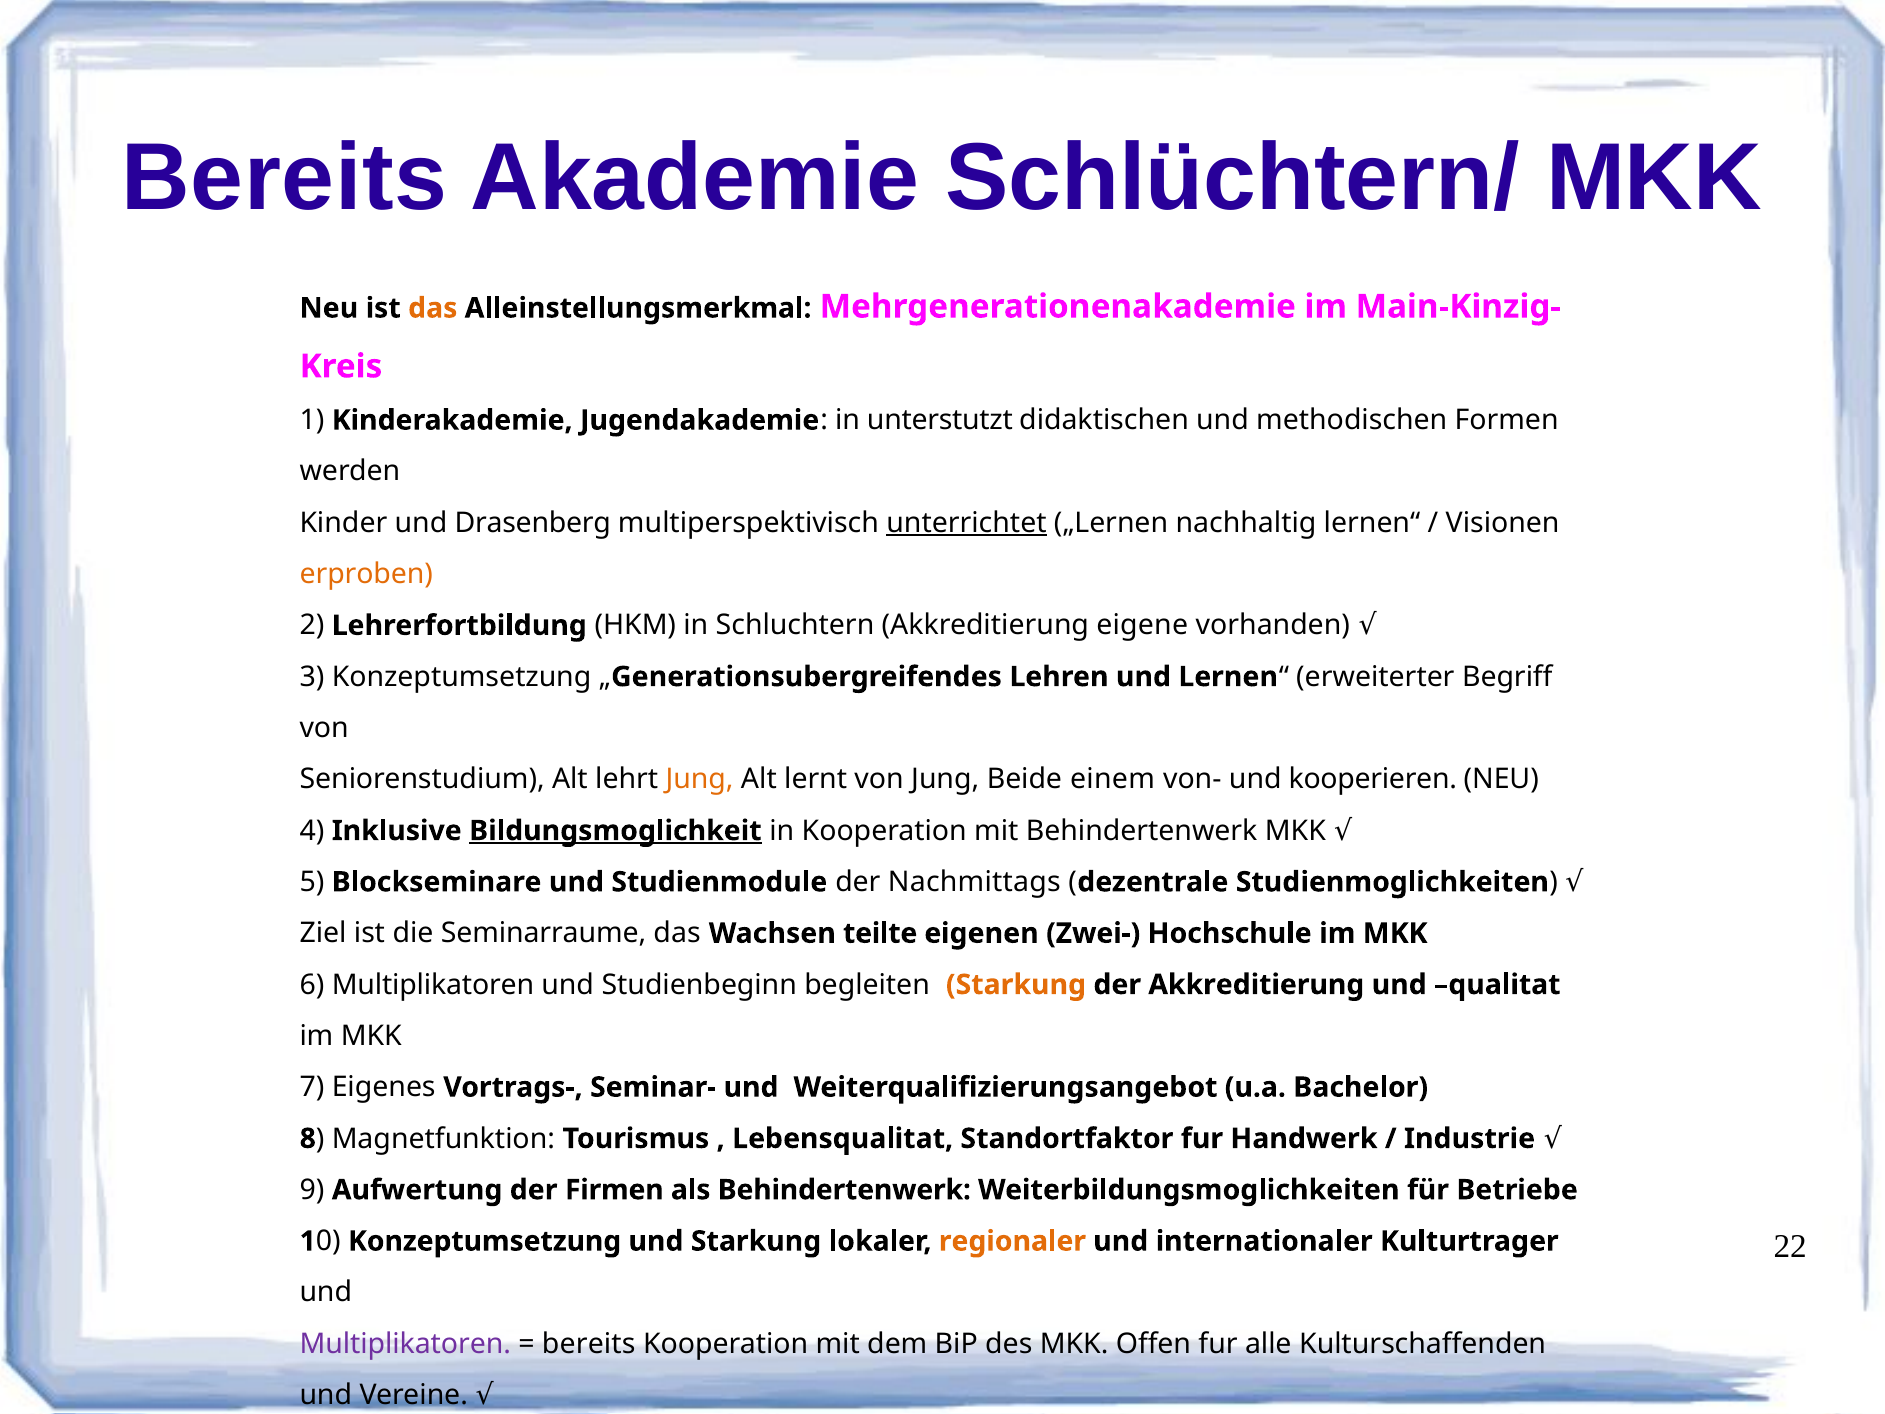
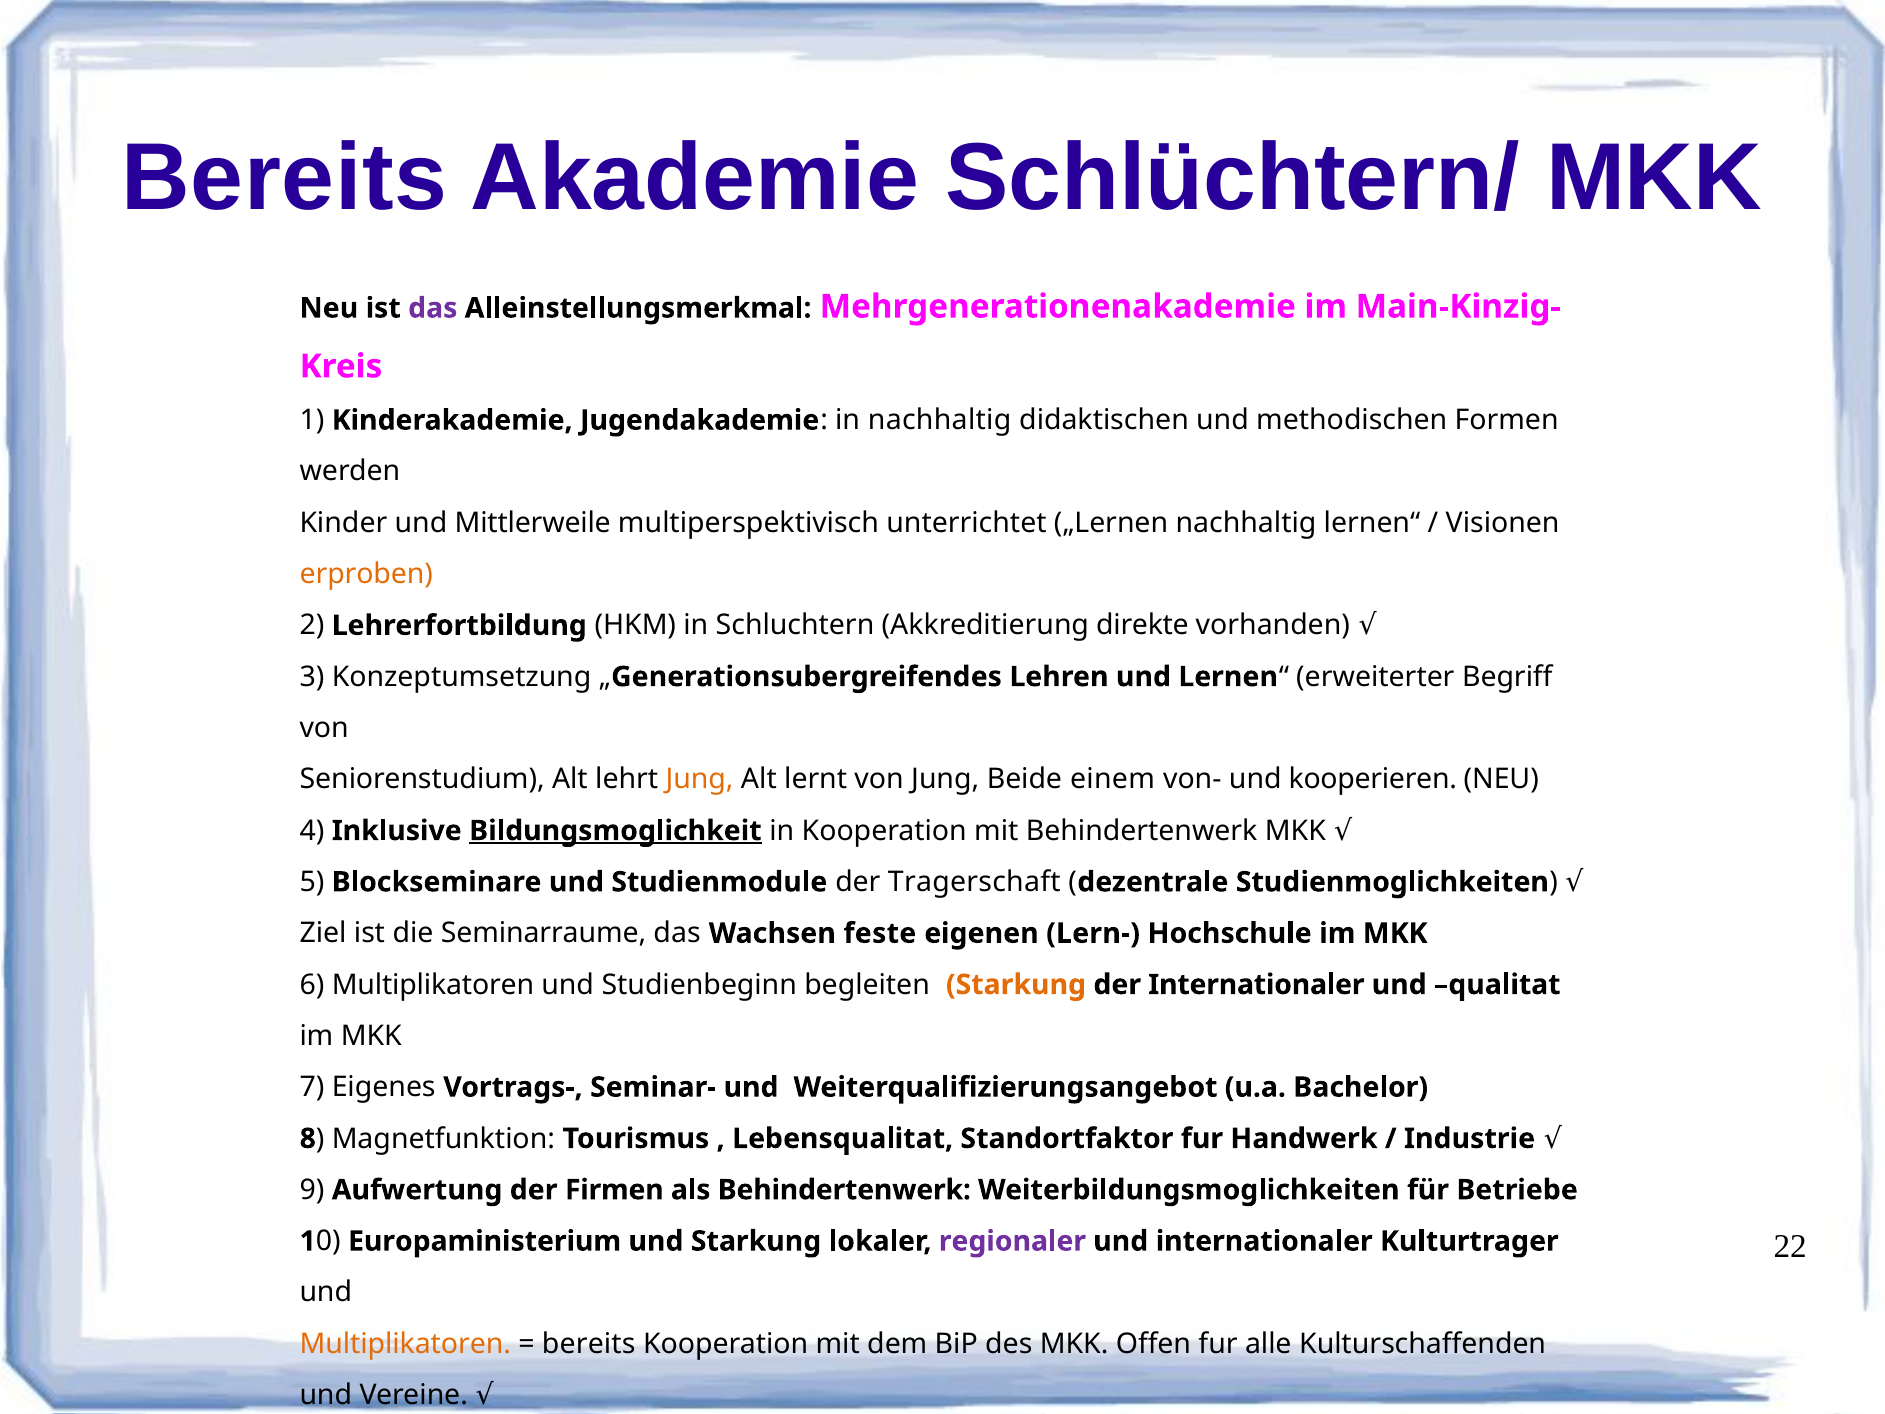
das at (433, 308) colour: orange -> purple
in unterstutzt: unterstutzt -> nachhaltig
Drasenberg: Drasenberg -> Mittlerweile
unterrichtet underline: present -> none
eigene: eigene -> direkte
Nachmittags: Nachmittags -> Tragerschaft
teilte: teilte -> feste
Zwei-: Zwei- -> Lern-
der Akkreditierung: Akkreditierung -> Internationaler
10 Konzeptumsetzung: Konzeptumsetzung -> Europaministerium
regionaler colour: orange -> purple
Multiplikatoren at (405, 1343) colour: purple -> orange
